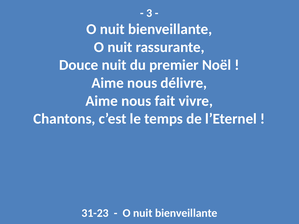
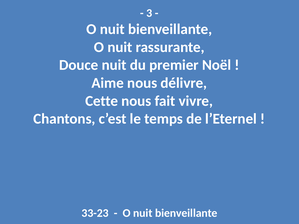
Aime at (102, 101): Aime -> Cette
31-23: 31-23 -> 33-23
